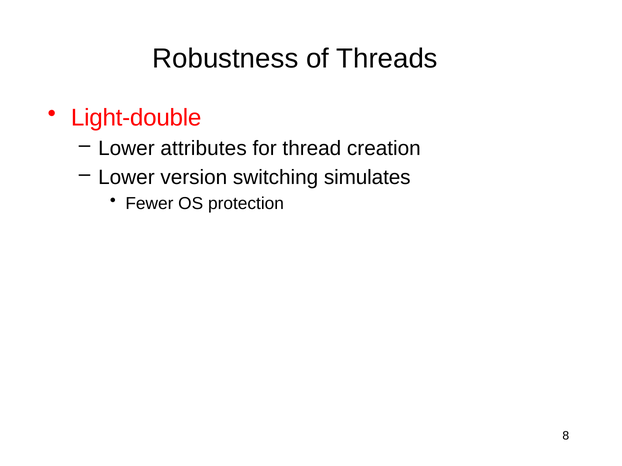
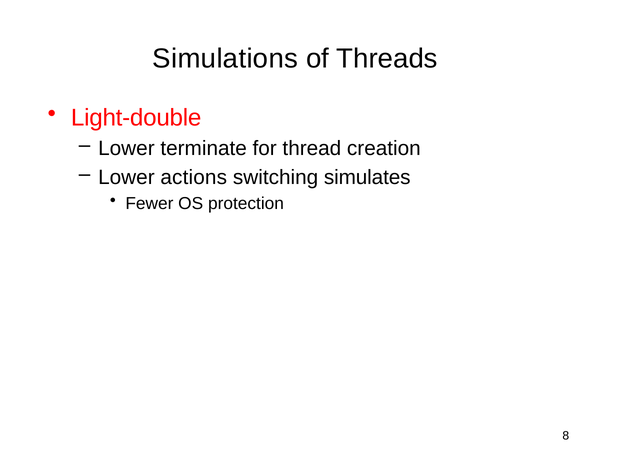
Robustness: Robustness -> Simulations
attributes: attributes -> terminate
version: version -> actions
